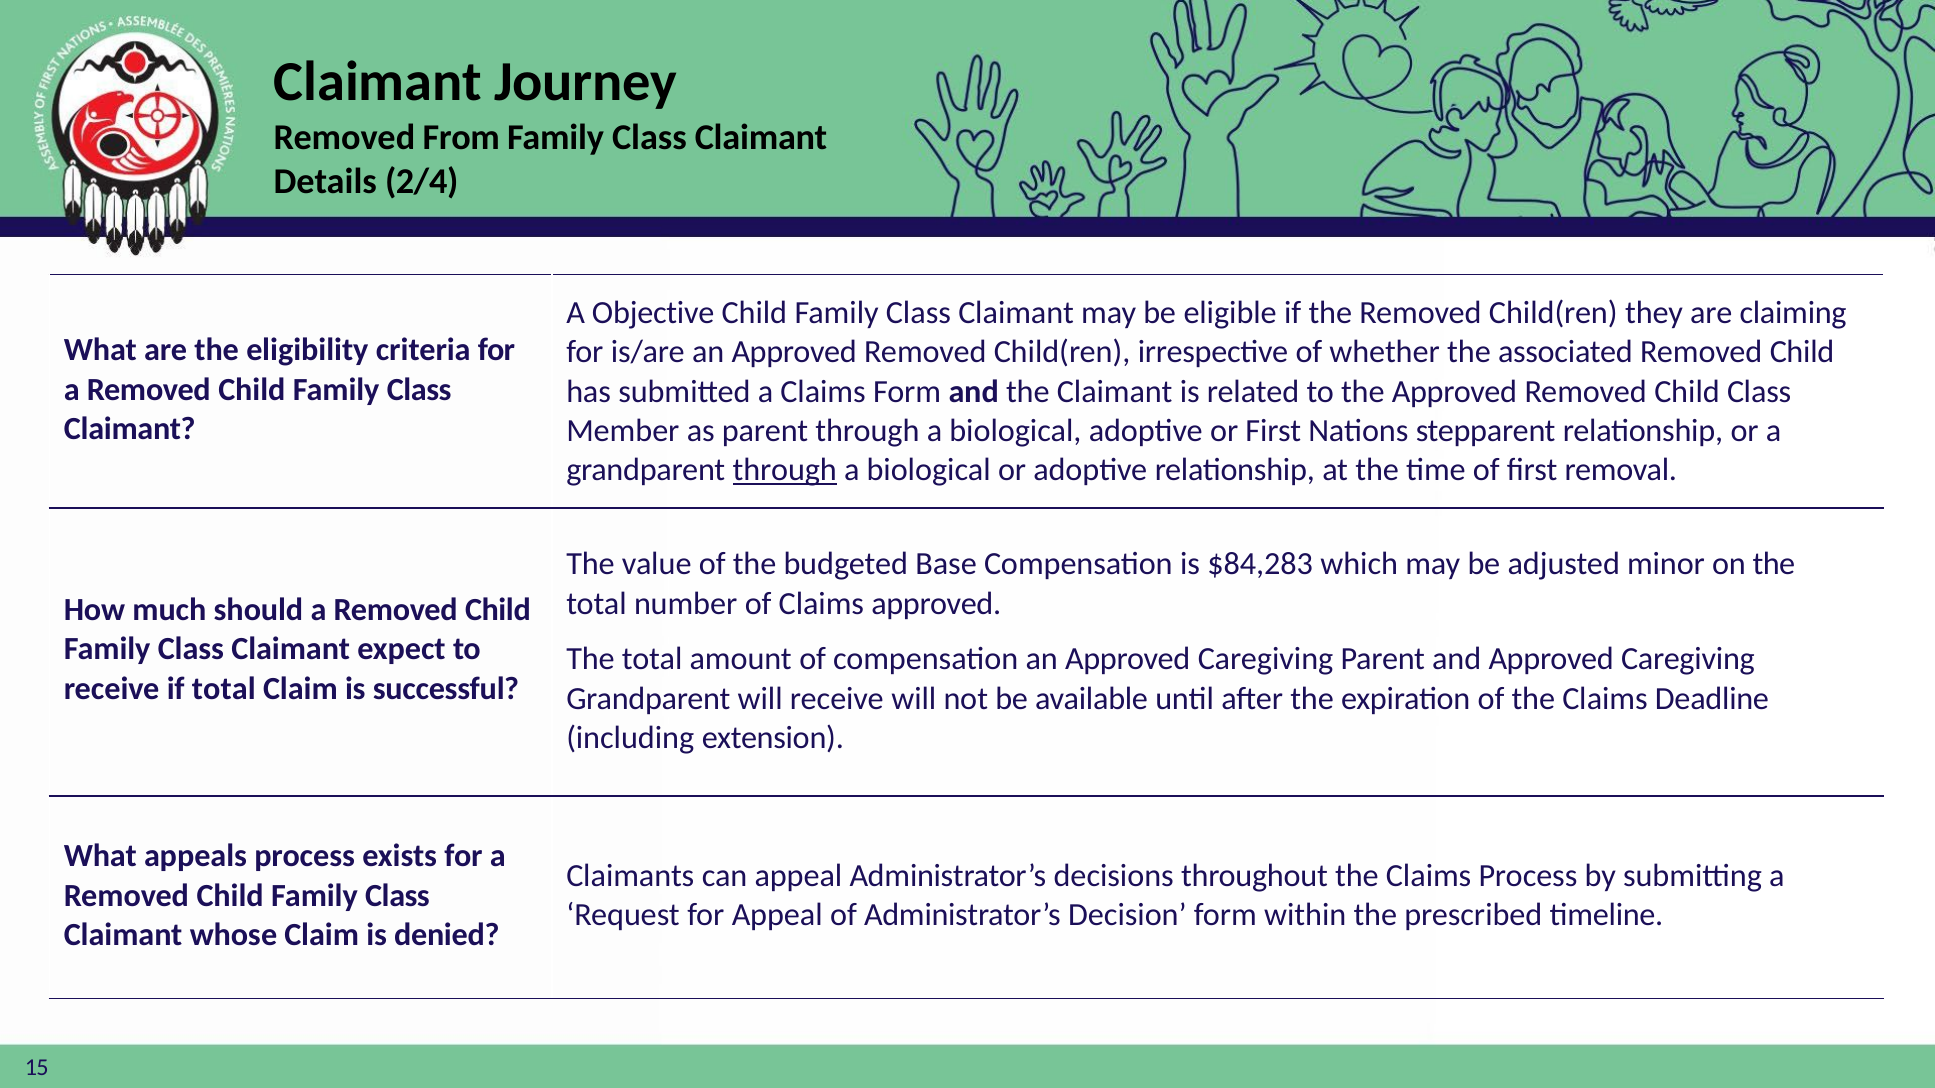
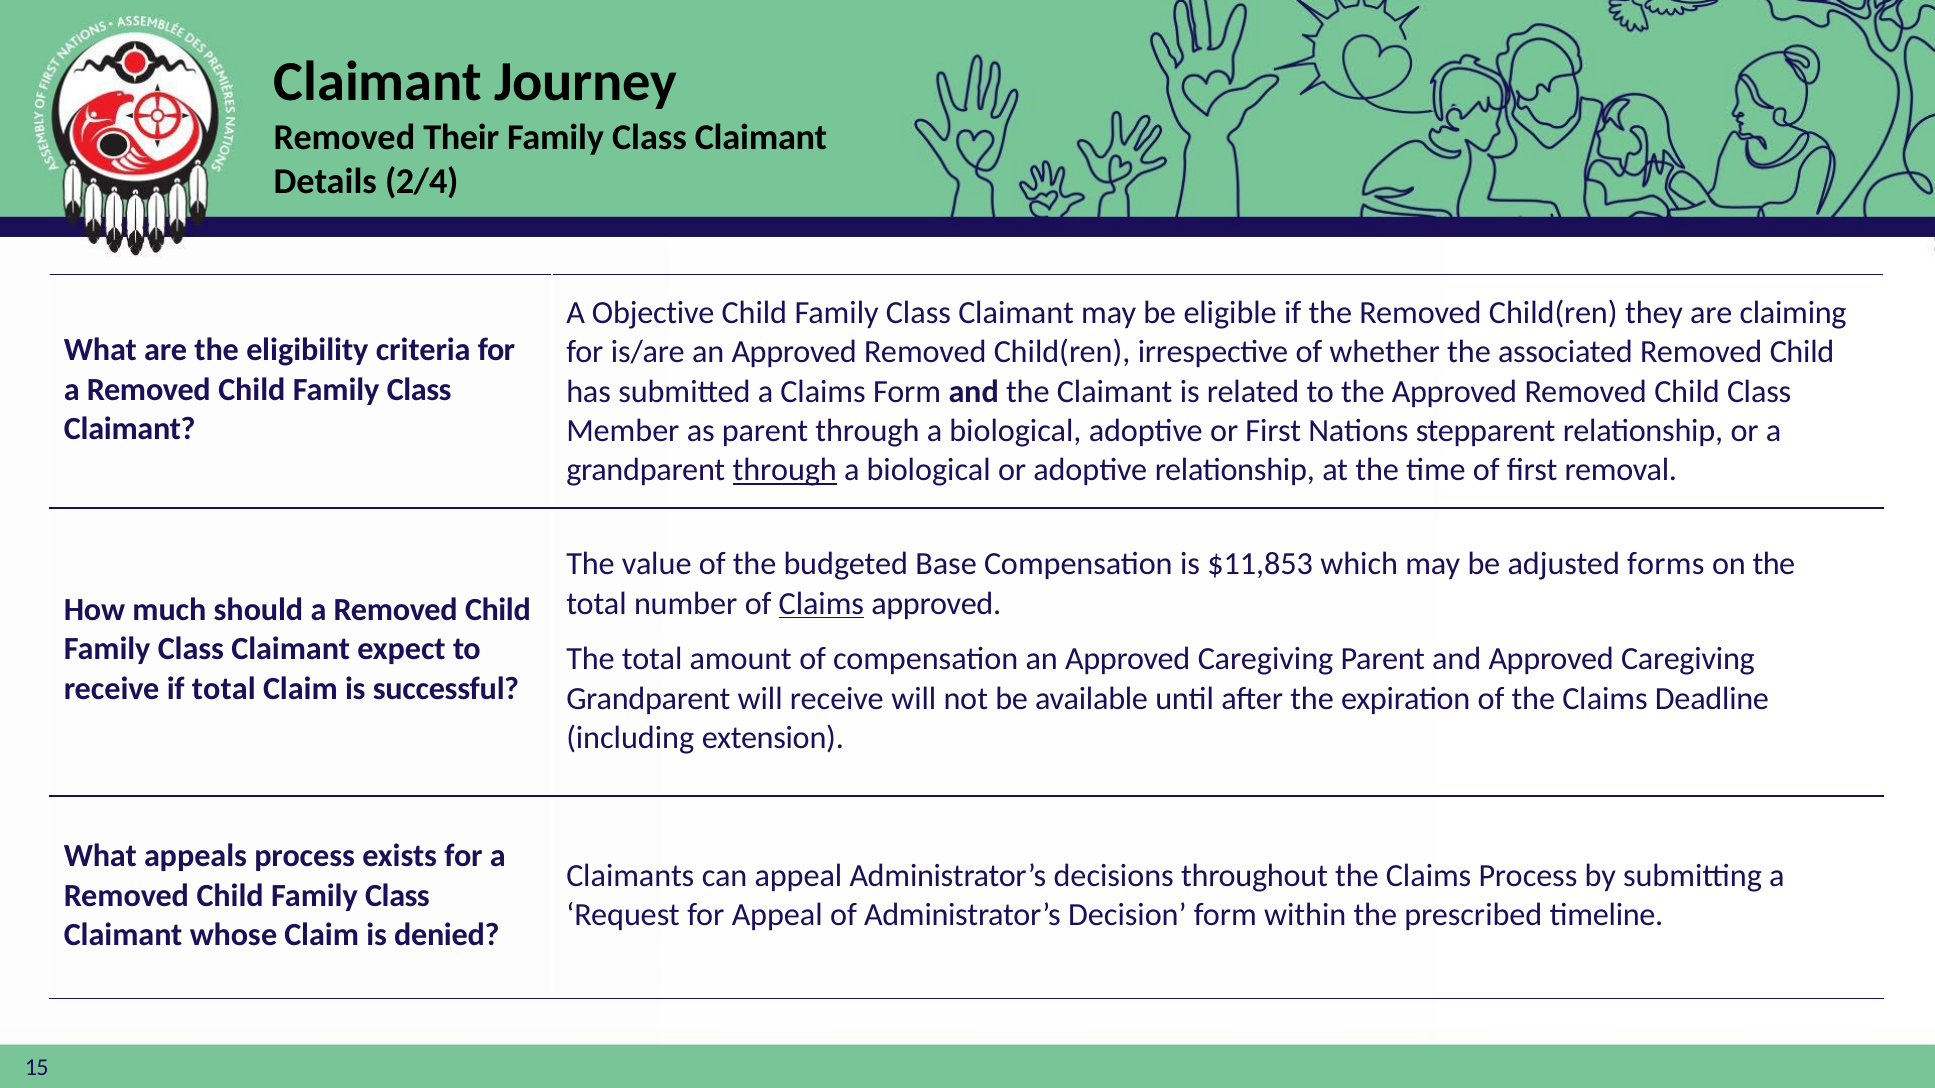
From: From -> Their
$84,283: $84,283 -> $11,853
minor: minor -> forms
Claims at (821, 604) underline: none -> present
